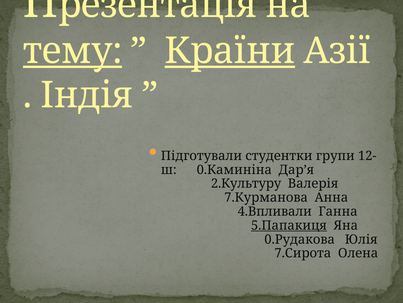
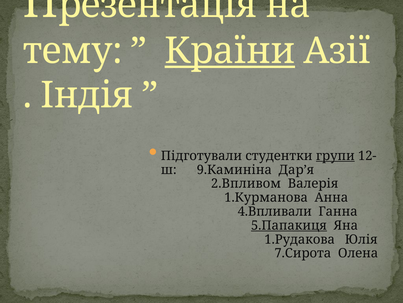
тему underline: present -> none
групи underline: none -> present
0.Каминіна: 0.Каминіна -> 9.Каминіна
2.Культуру: 2.Культуру -> 2.Впливом
7.Курманова: 7.Курманова -> 1.Курманова
0.Рудакова: 0.Рудакова -> 1.Рудакова
